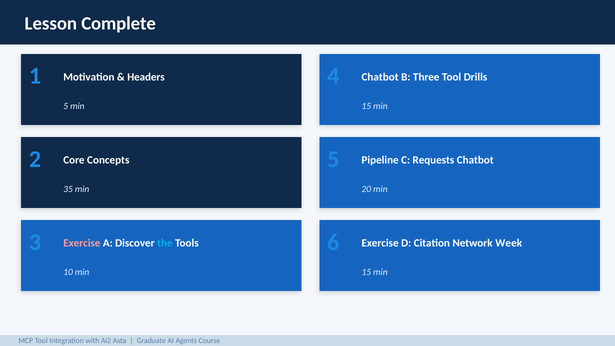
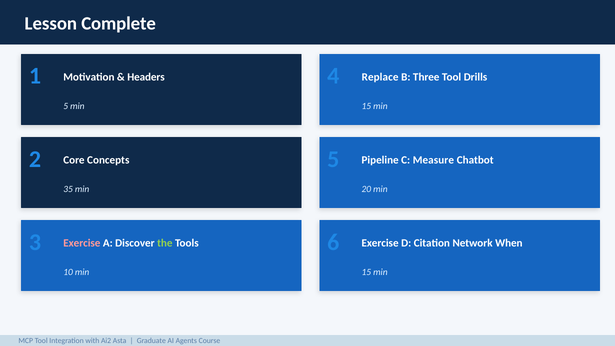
4 Chatbot: Chatbot -> Replace
Requests: Requests -> Measure
the colour: light blue -> light green
Week: Week -> When
